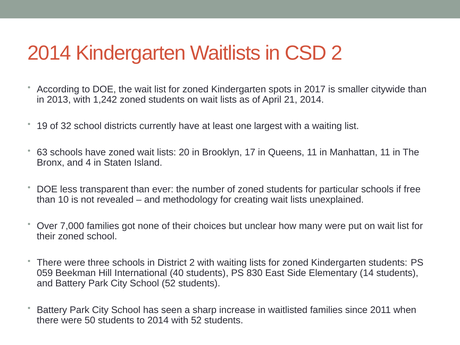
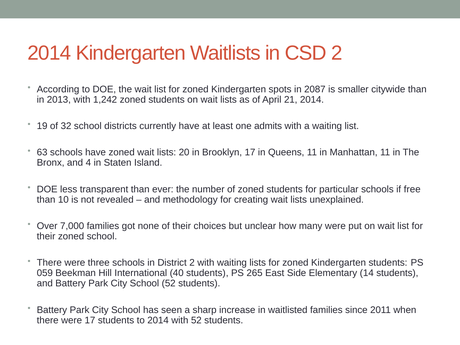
2017: 2017 -> 2087
largest: largest -> admits
830: 830 -> 265
were 50: 50 -> 17
